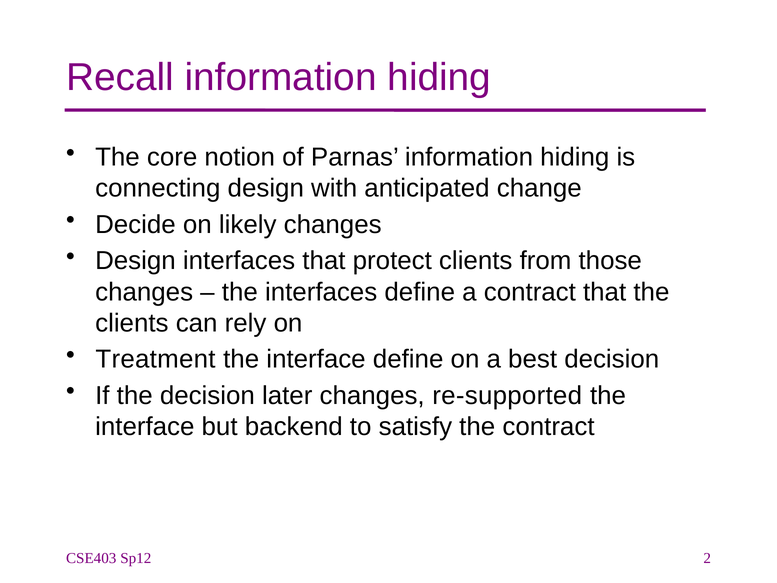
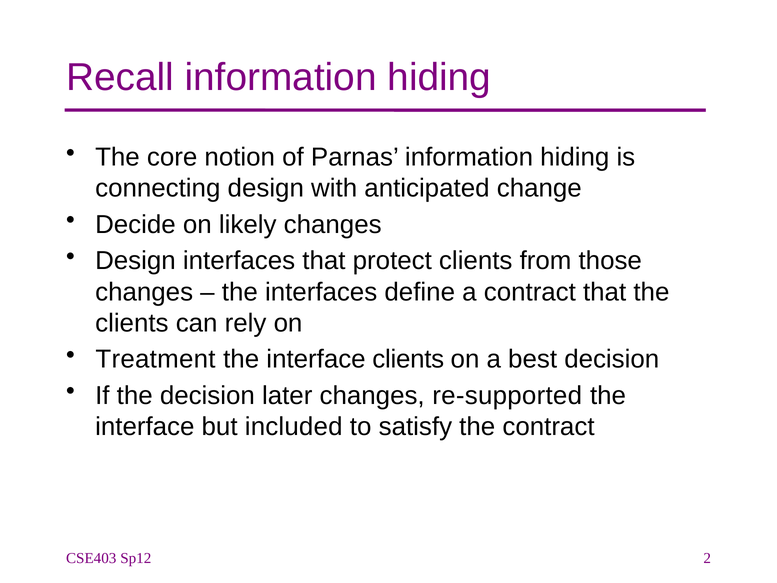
interface define: define -> clients
backend: backend -> included
